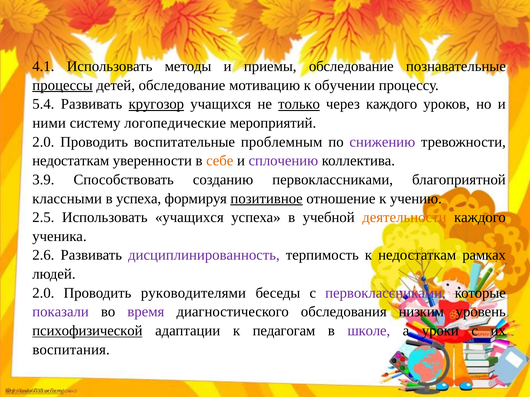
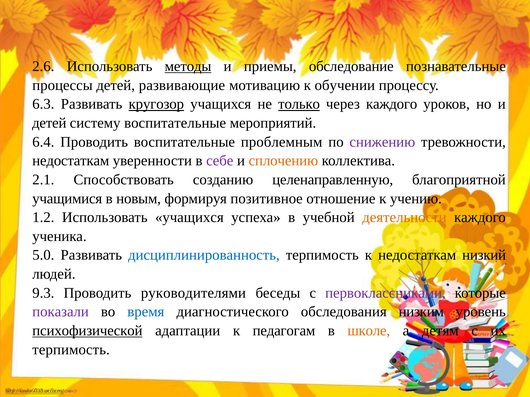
4.1: 4.1 -> 2.6
методы underline: none -> present
процессы underline: present -> none
детей обследование: обследование -> развивающие
5.4: 5.4 -> 6.3
ними at (49, 123): ними -> детей
систему логопедические: логопедические -> воспитательные
2.0 at (43, 142): 2.0 -> 6.4
себе colour: orange -> purple
сплочению colour: purple -> orange
3.9: 3.9 -> 2.1
созданию первоклассниками: первоклассниками -> целенаправленную
классными: классными -> учащимися
в успеха: успеха -> новым
позитивное underline: present -> none
2.5: 2.5 -> 1.2
2.6: 2.6 -> 5.0
дисциплинированность colour: purple -> blue
рамках: рамках -> низкий
2.0 at (43, 293): 2.0 -> 9.3
время colour: purple -> blue
школе colour: purple -> orange
уроки: уроки -> детям
воспитания at (71, 350): воспитания -> терпимость
